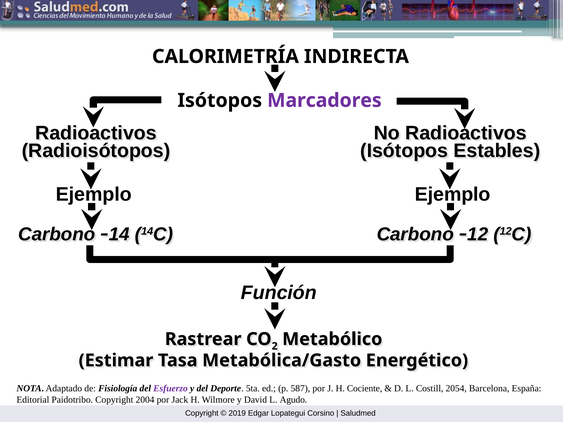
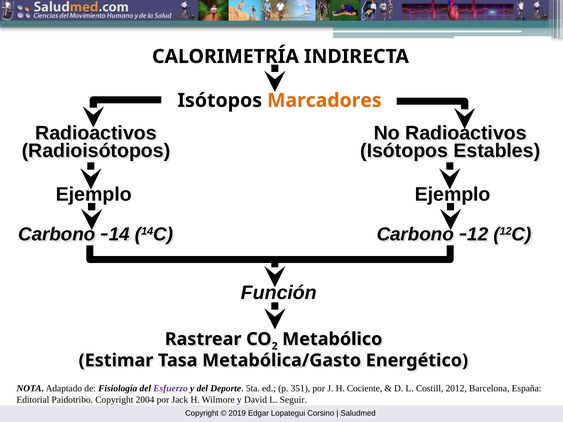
Marcadores colour: purple -> orange
587: 587 -> 351
2054: 2054 -> 2012
Agudo: Agudo -> Seguir
